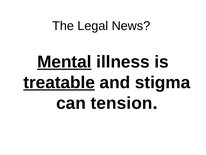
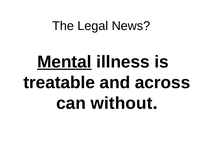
treatable underline: present -> none
stigma: stigma -> across
tension: tension -> without
